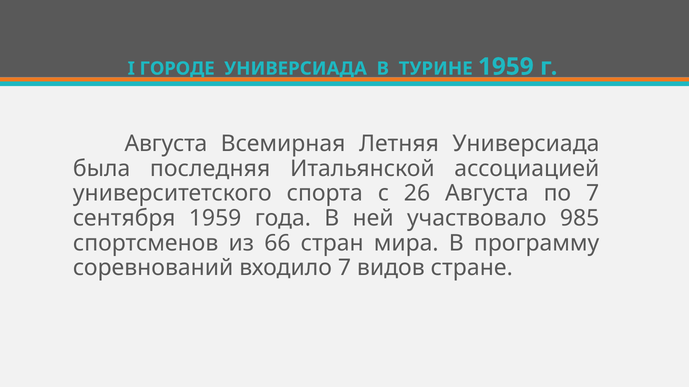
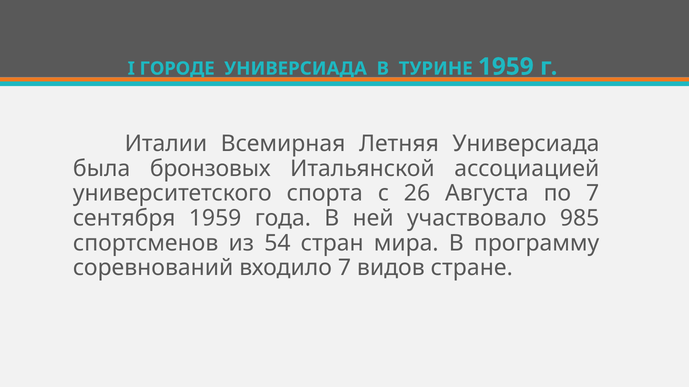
Августа at (166, 144): Августа -> Италии
последняя: последняя -> бронзовых
66: 66 -> 54
